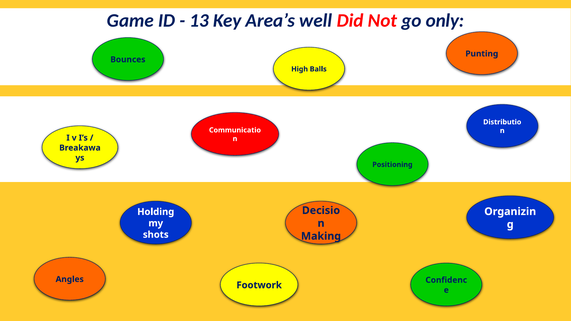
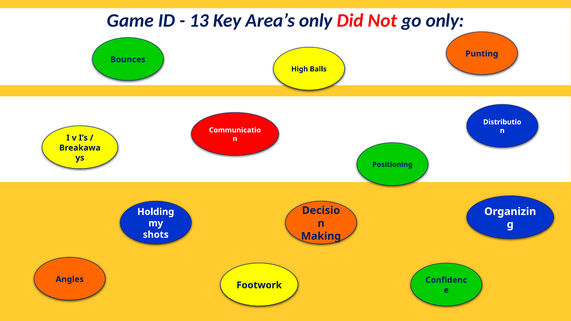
Area’s well: well -> only
